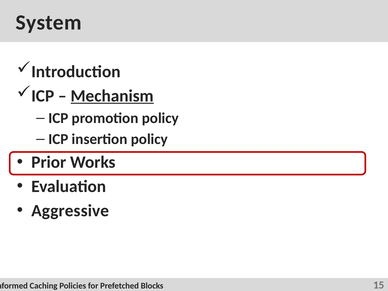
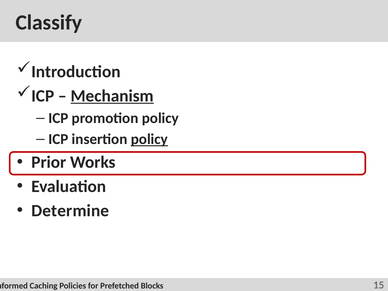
System: System -> Classify
policy at (149, 139) underline: none -> present
Aggressive: Aggressive -> Determine
